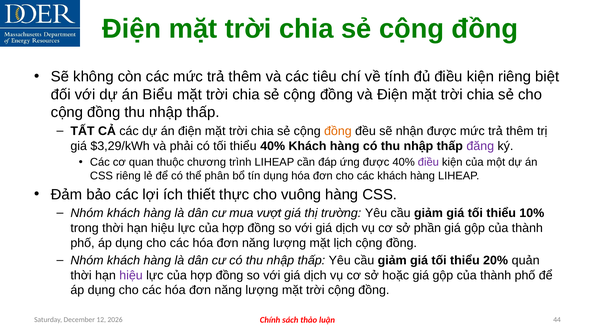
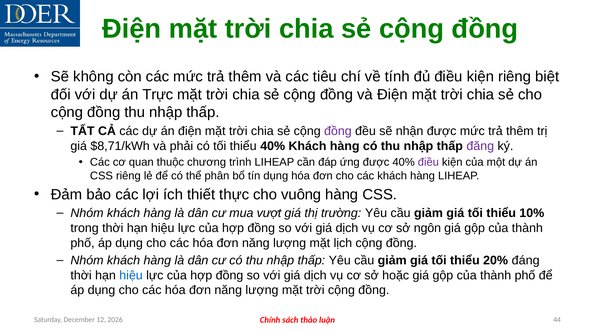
Biểu: Biểu -> Trực
đồng at (338, 131) colour: orange -> purple
$3,29/kWh: $3,29/kWh -> $8,71/kWh
phần: phần -> ngôn
quản: quản -> đáng
hiệu at (131, 275) colour: purple -> blue
